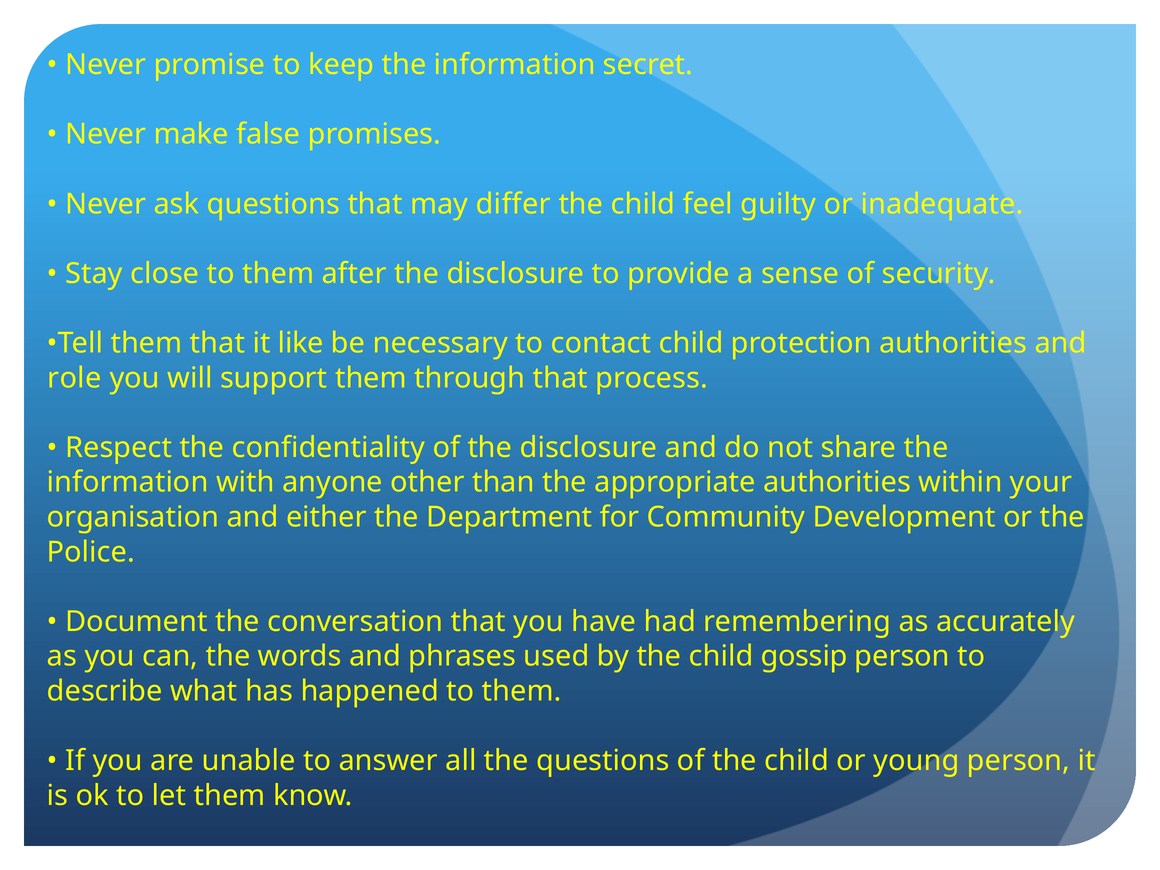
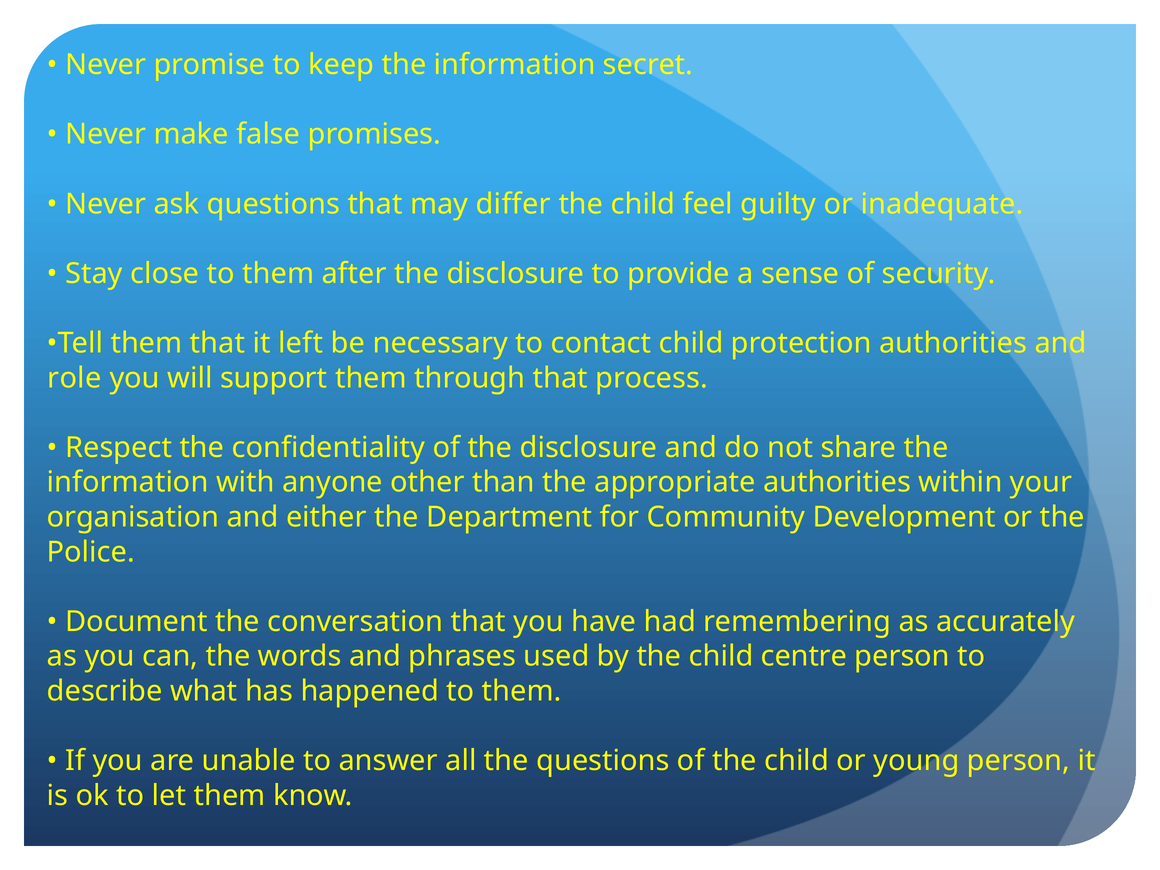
like: like -> left
gossip: gossip -> centre
